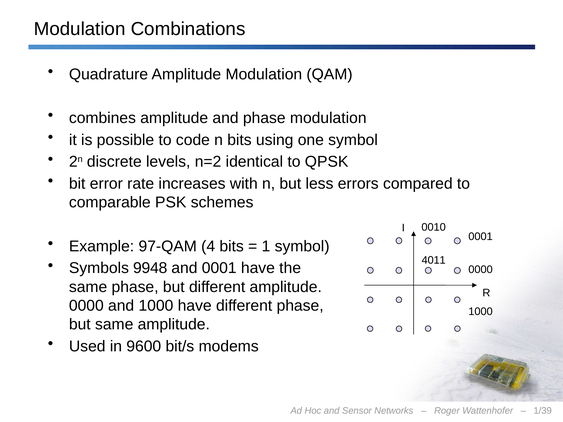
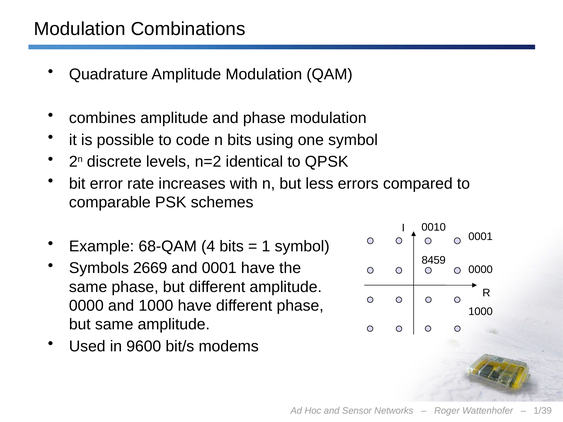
97-QAM: 97-QAM -> 68-QAM
4011: 4011 -> 8459
9948: 9948 -> 2669
